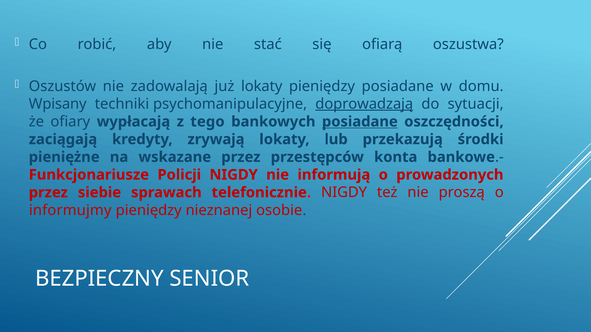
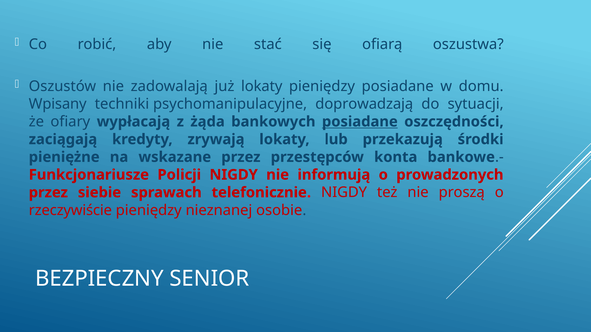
doprowadzają underline: present -> none
tego: tego -> żąda
informujmy: informujmy -> rzeczywiście
